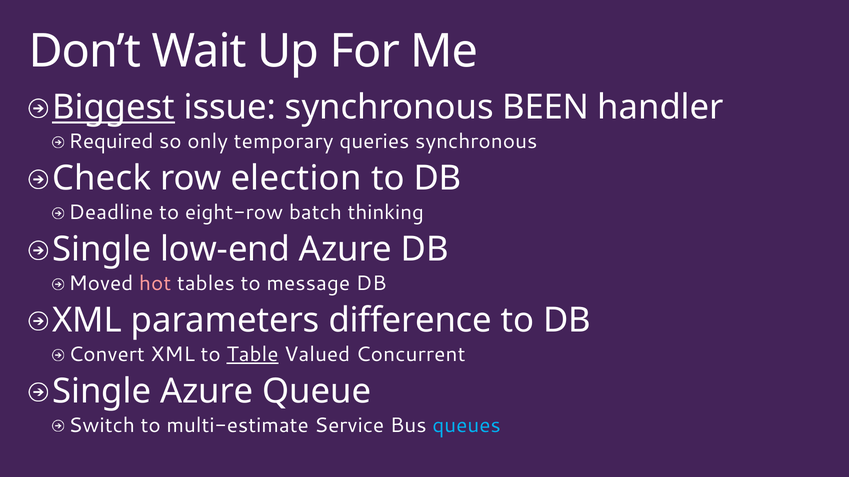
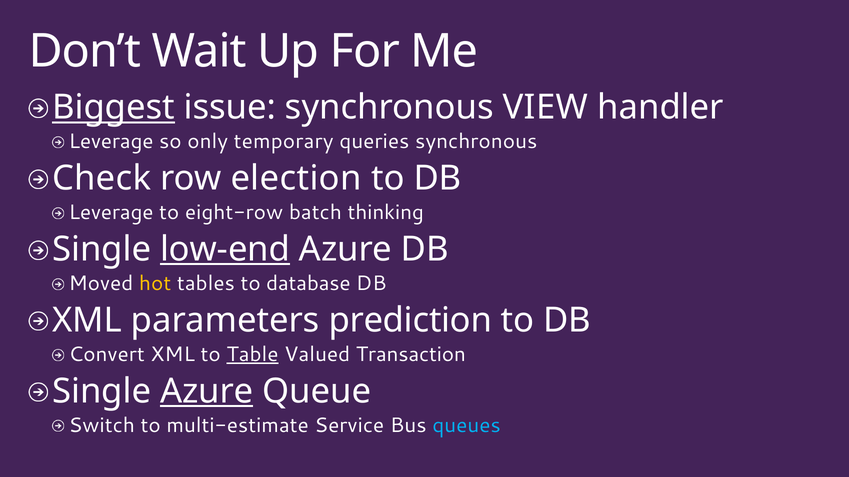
BEEN: BEEN -> VIEW
Required at (111, 142): Required -> Leverage
Deadline at (111, 213): Deadline -> Leverage
low-end underline: none -> present
hot colour: pink -> yellow
message: message -> database
difference: difference -> prediction
Concurrent: Concurrent -> Transaction
Azure at (207, 392) underline: none -> present
